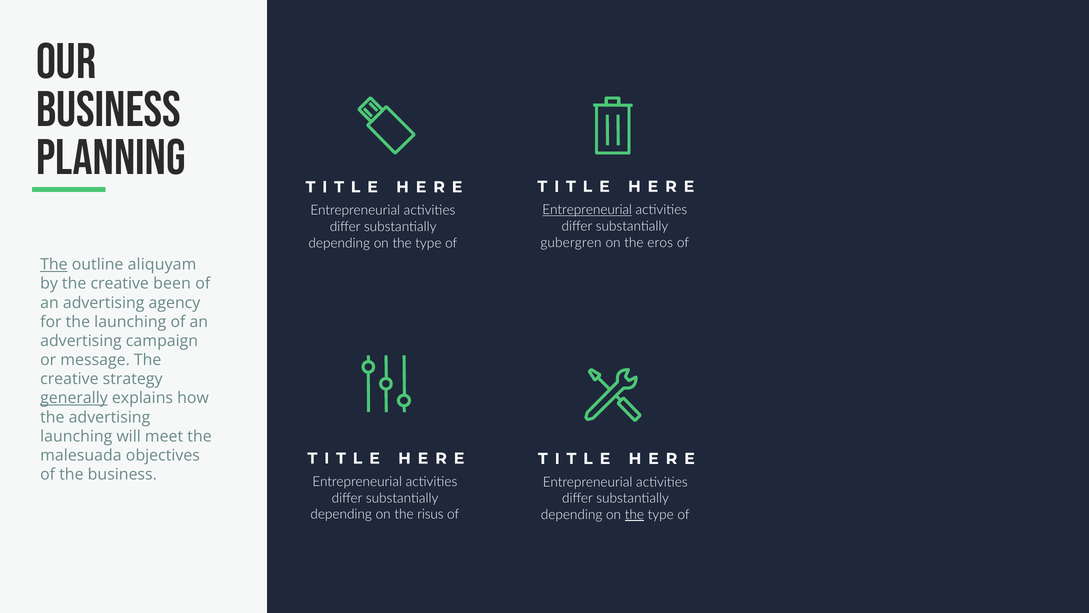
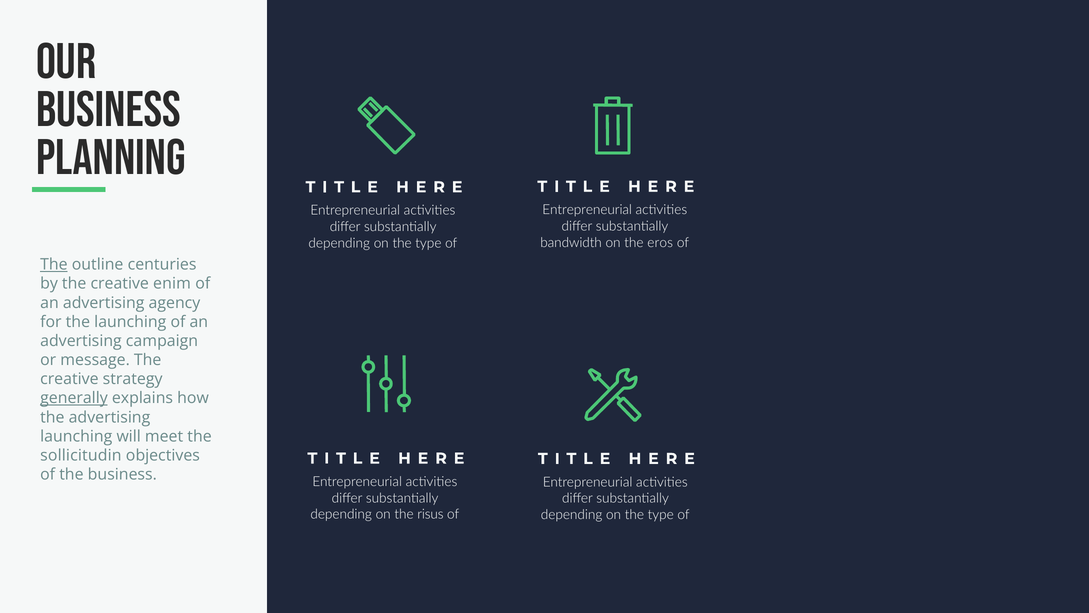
Entrepreneurial at (587, 210) underline: present -> none
gubergren: gubergren -> bandwidth
aliquyam: aliquyam -> centuries
been: been -> enim
malesuada: malesuada -> sollicitudin
the at (634, 514) underline: present -> none
